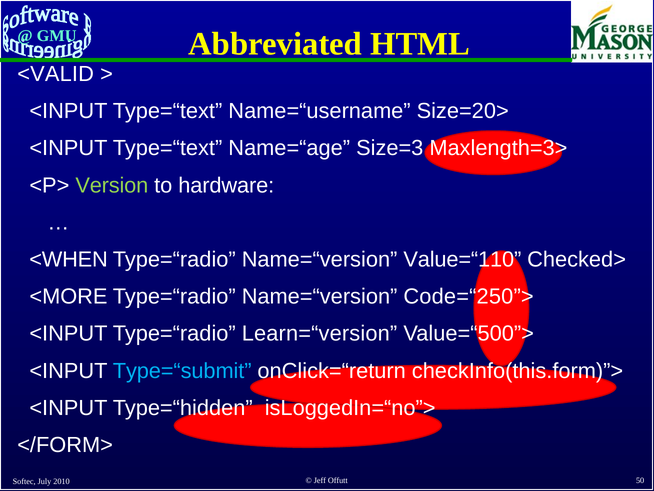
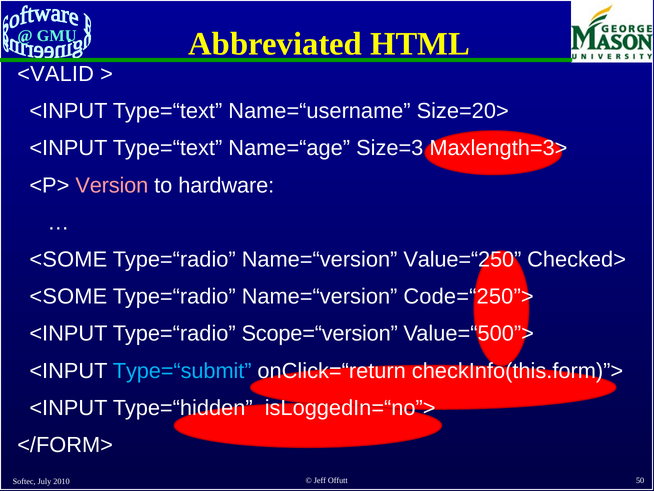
Version colour: light green -> pink
<WHEN at (69, 259): <WHEN -> <SOME
Value=“110: Value=“110 -> Value=“250
<MORE at (68, 296): <MORE -> <SOME
Learn=“version: Learn=“version -> Scope=“version
